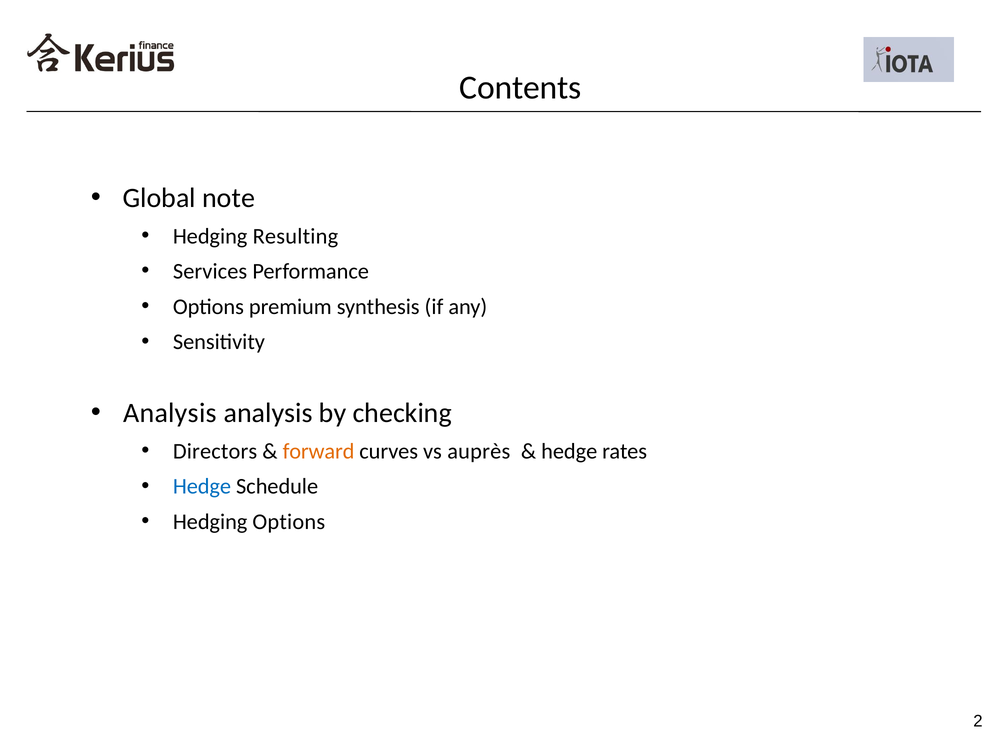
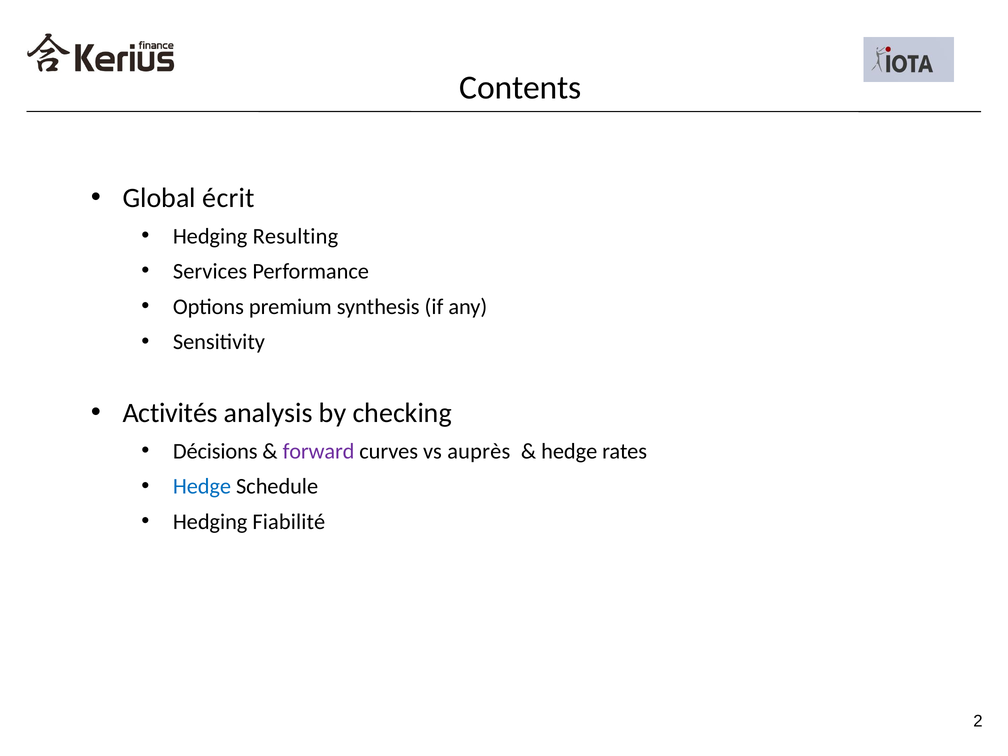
note: note -> écrit
Analysis at (170, 413): Analysis -> Activités
Directors: Directors -> Décisions
forward colour: orange -> purple
Hedging Options: Options -> Fiabilité
